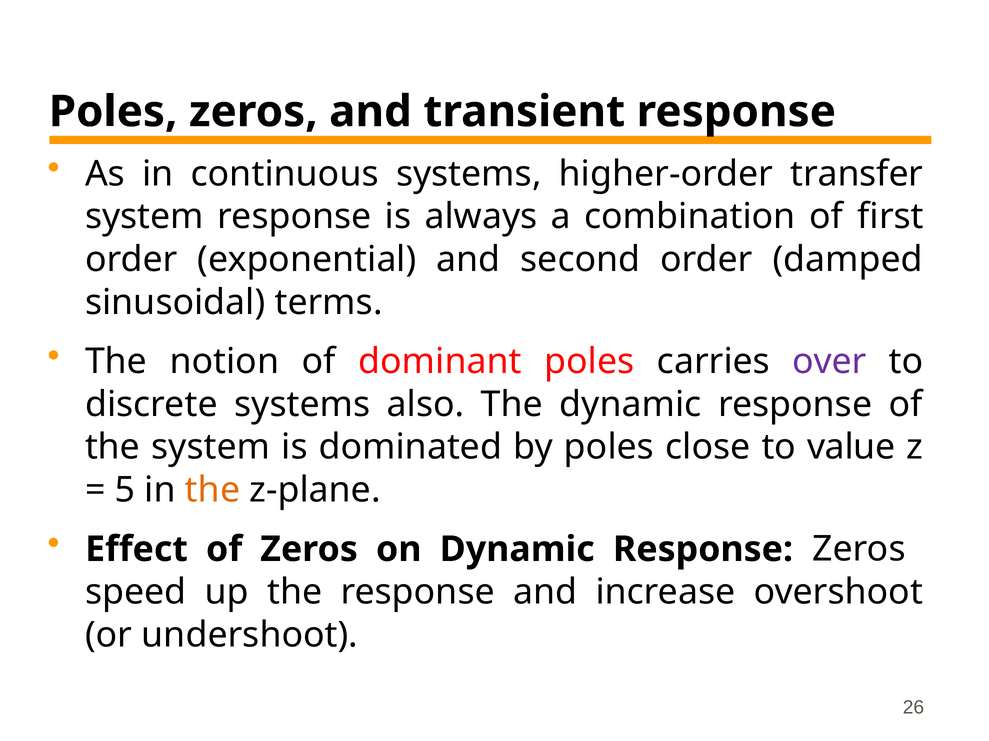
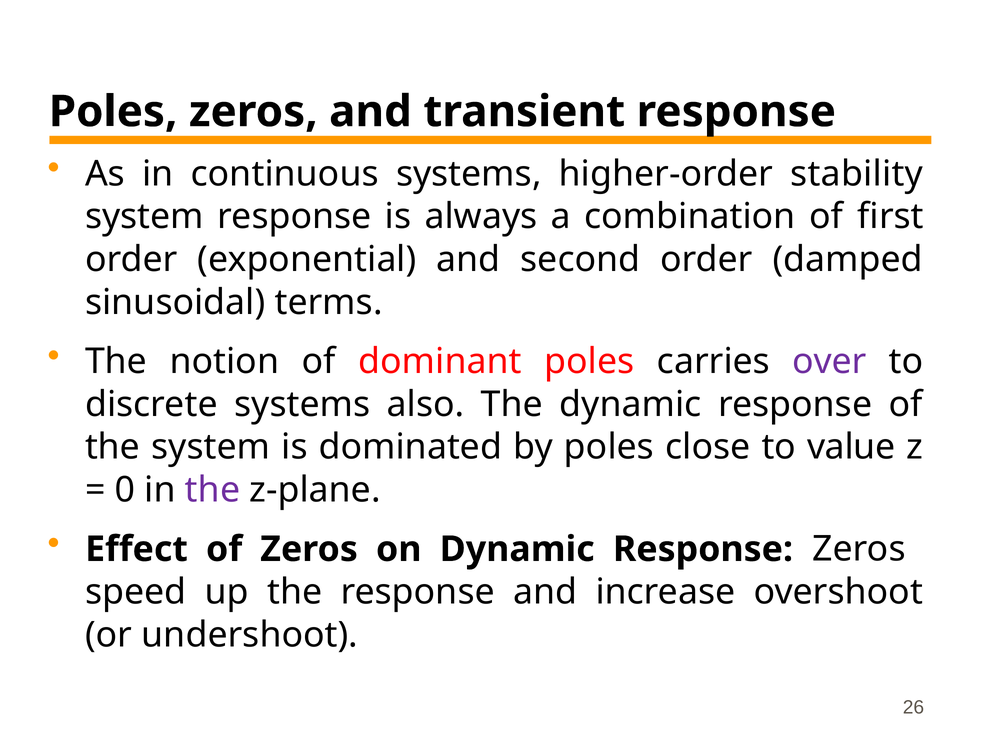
transfer: transfer -> stability
5: 5 -> 0
the at (213, 490) colour: orange -> purple
